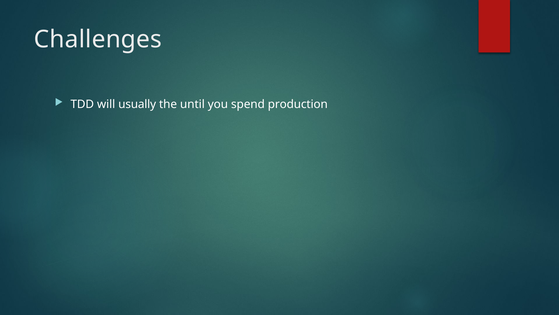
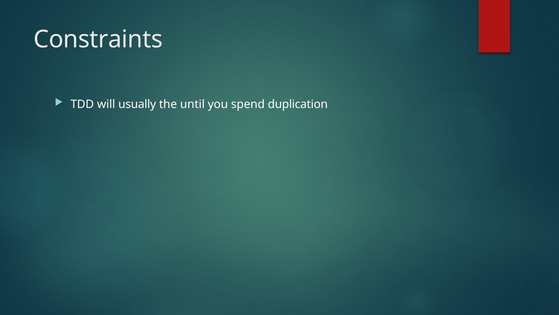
Challenges: Challenges -> Constraints
production: production -> duplication
